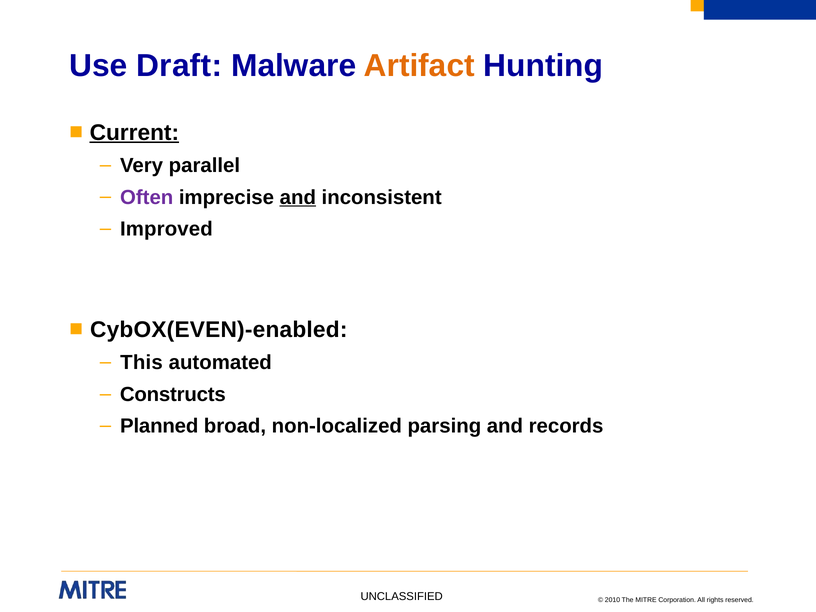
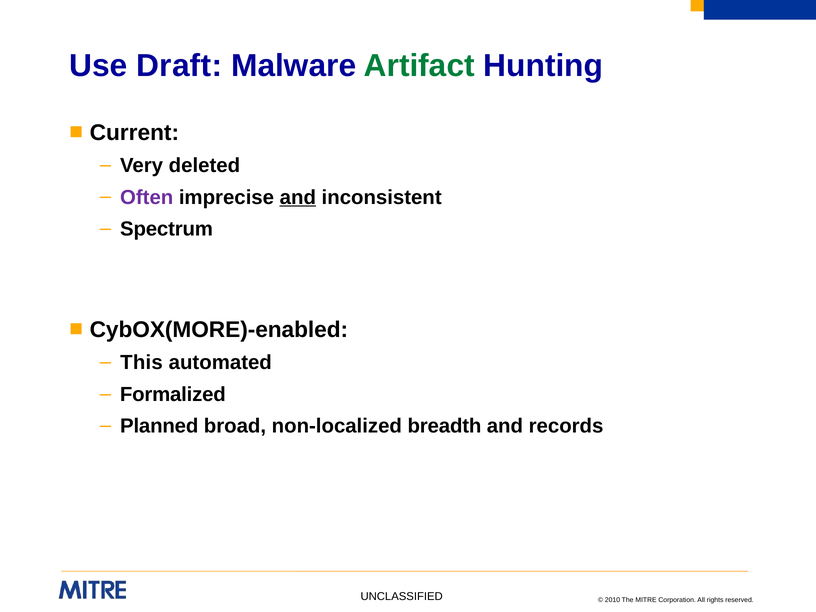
Artifact colour: orange -> green
Current underline: present -> none
parallel: parallel -> deleted
Improved: Improved -> Spectrum
CybOX(EVEN)-enabled: CybOX(EVEN)-enabled -> CybOX(MORE)-enabled
Constructs: Constructs -> Formalized
parsing: parsing -> breadth
